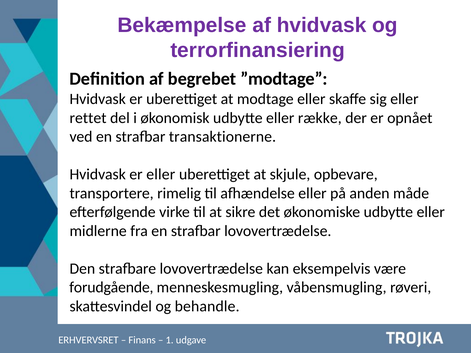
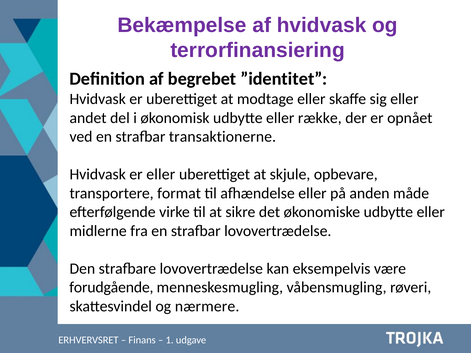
”modtage: ”modtage -> ”identitet
rettet: rettet -> andet
rimelig: rimelig -> format
behandle: behandle -> nærmere
